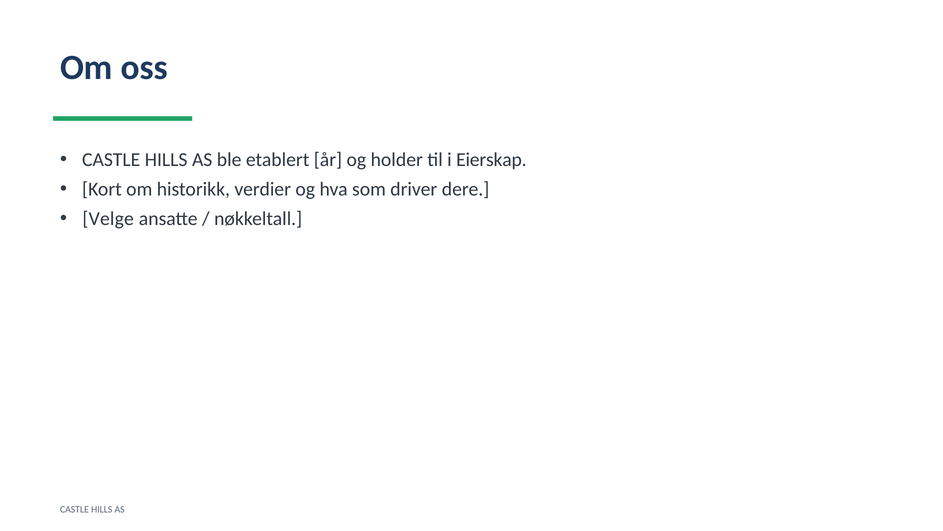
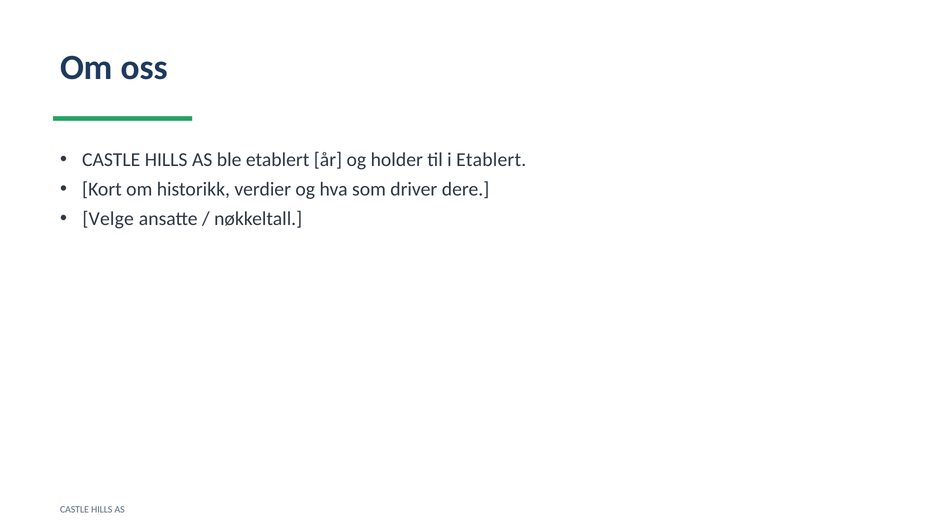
i Eierskap: Eierskap -> Etablert
